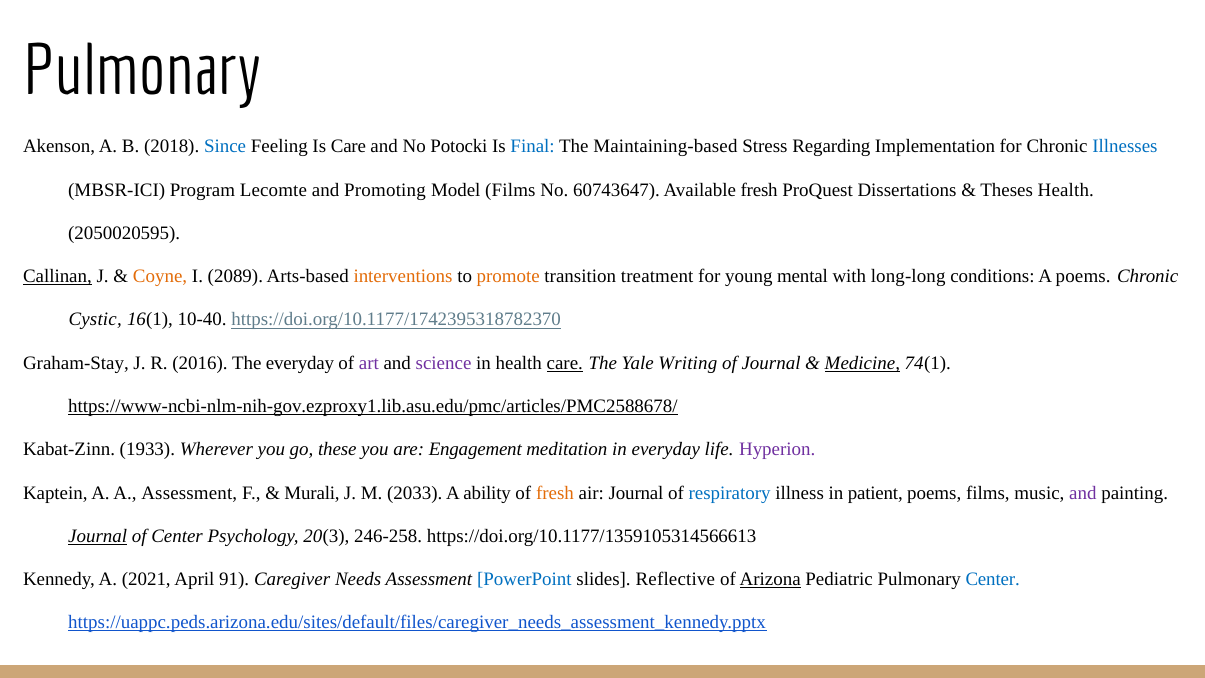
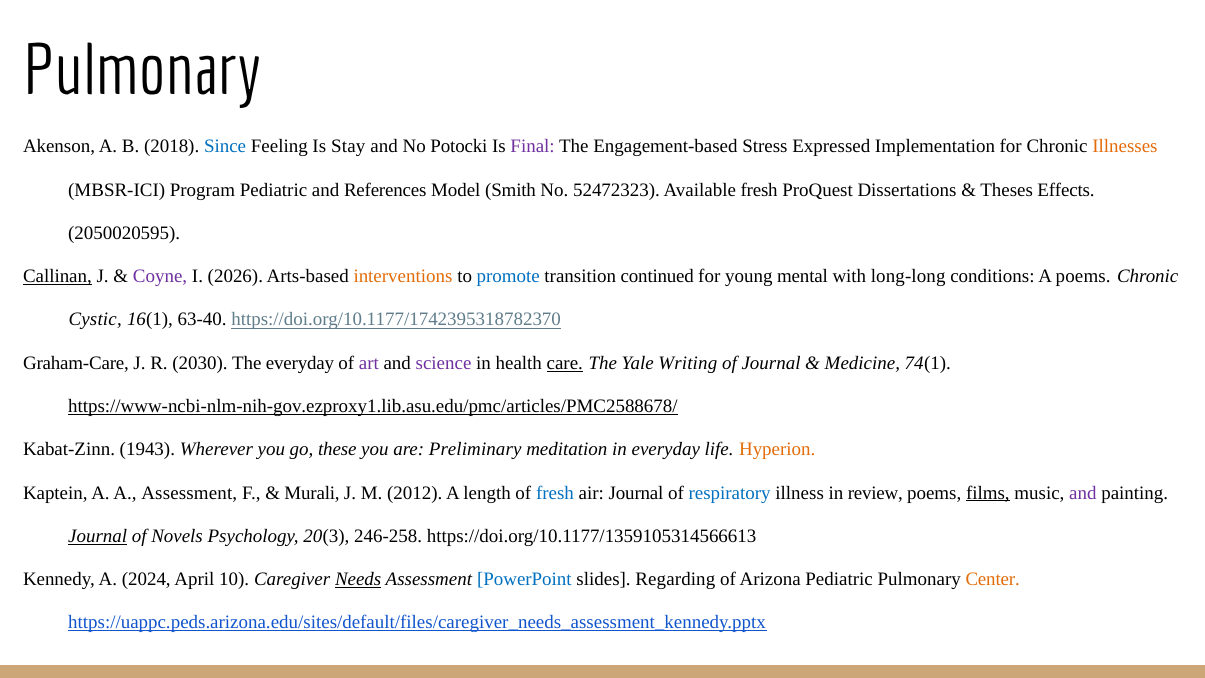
Is Care: Care -> Stay
Final colour: blue -> purple
Maintaining-based: Maintaining-based -> Engagement-based
Regarding: Regarding -> Expressed
Illnesses colour: blue -> orange
Program Lecomte: Lecomte -> Pediatric
Promoting: Promoting -> References
Model Films: Films -> Smith
60743647: 60743647 -> 52472323
Theses Health: Health -> Effects
Coyne colour: orange -> purple
2089: 2089 -> 2026
promote colour: orange -> blue
treatment: treatment -> continued
10-40: 10-40 -> 63-40
Graham-Stay: Graham-Stay -> Graham-Care
2016: 2016 -> 2030
Medicine underline: present -> none
1933: 1933 -> 1943
Engagement: Engagement -> Preliminary
Hyperion colour: purple -> orange
2033: 2033 -> 2012
ability: ability -> length
fresh at (555, 493) colour: orange -> blue
patient: patient -> review
films at (988, 493) underline: none -> present
of Center: Center -> Novels
2021: 2021 -> 2024
91: 91 -> 10
Needs underline: none -> present
Reflective: Reflective -> Regarding
Arizona underline: present -> none
Center at (993, 579) colour: blue -> orange
